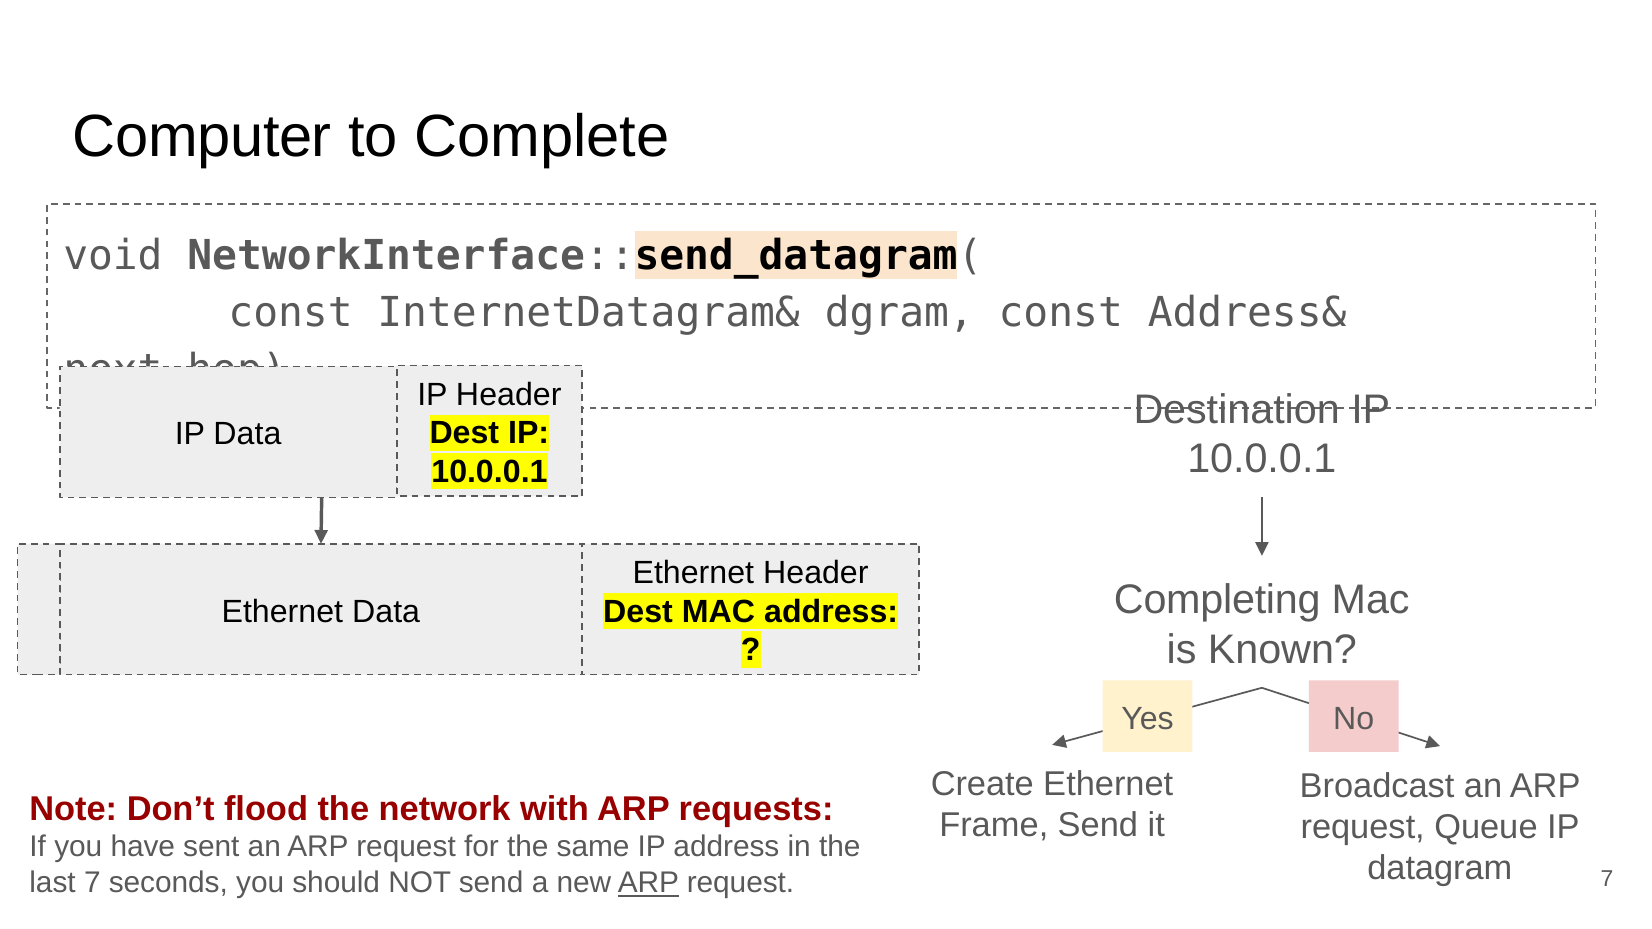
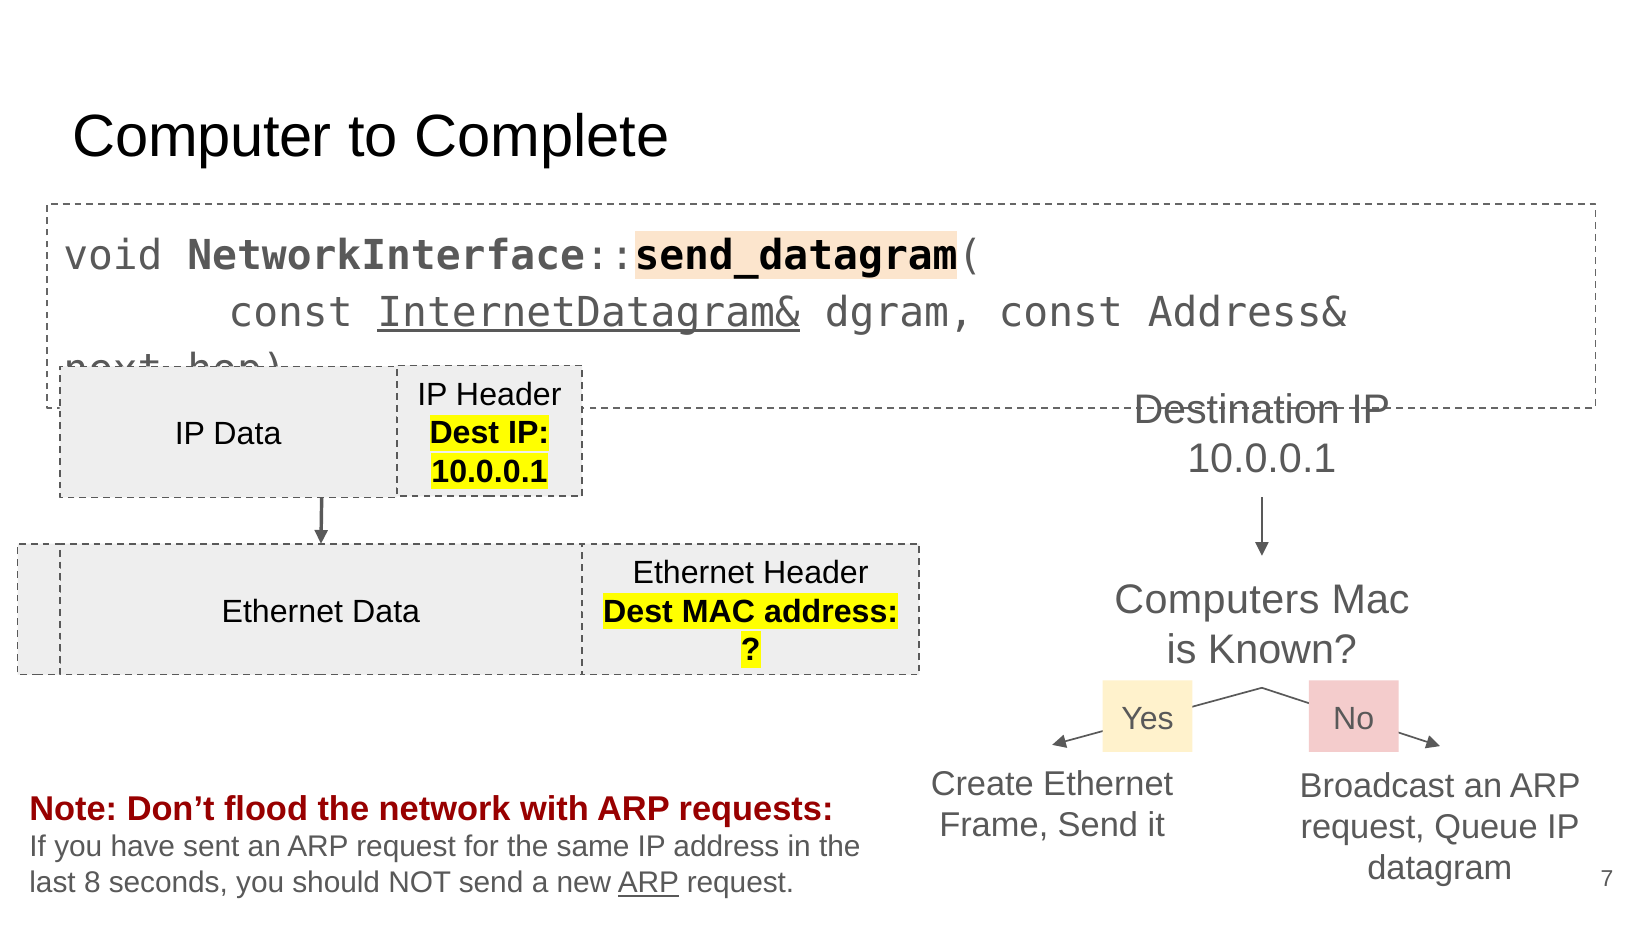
InternetDatagram& underline: none -> present
Completing: Completing -> Computers
last 7: 7 -> 8
